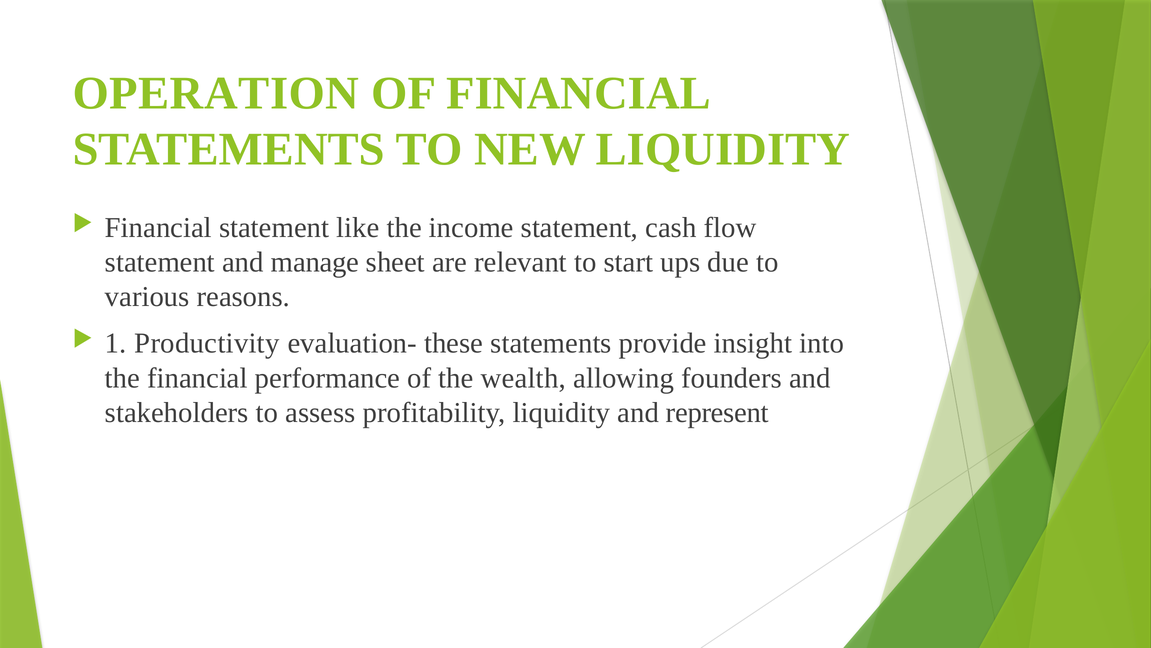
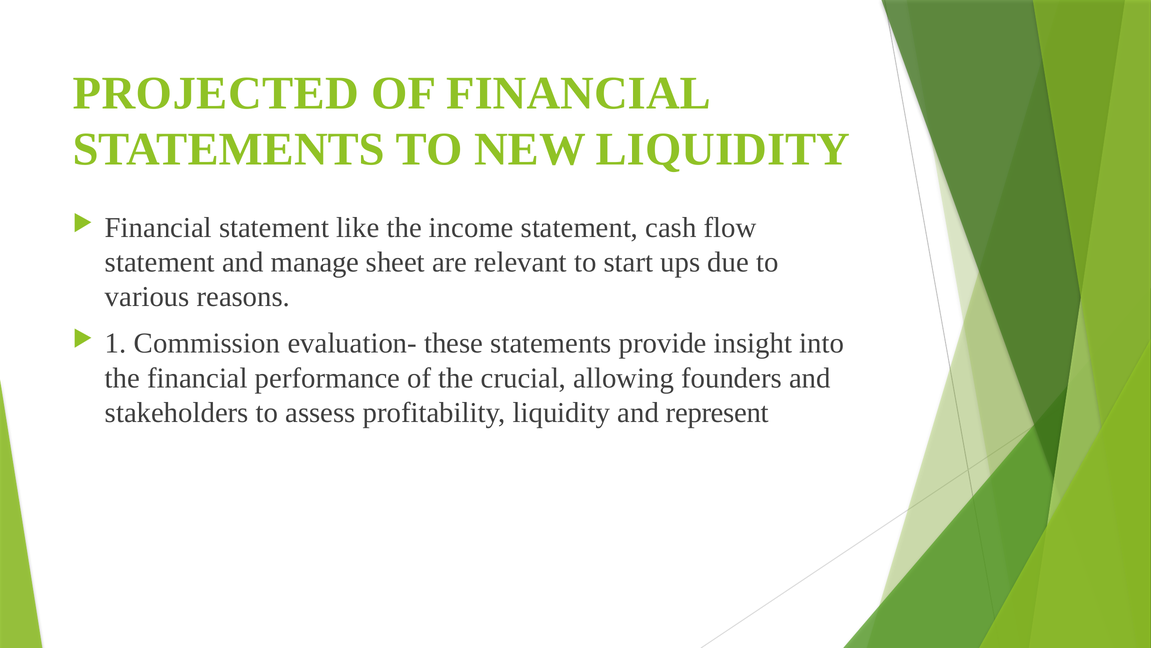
OPERATION: OPERATION -> PROJECTED
Productivity: Productivity -> Commission
wealth: wealth -> crucial
